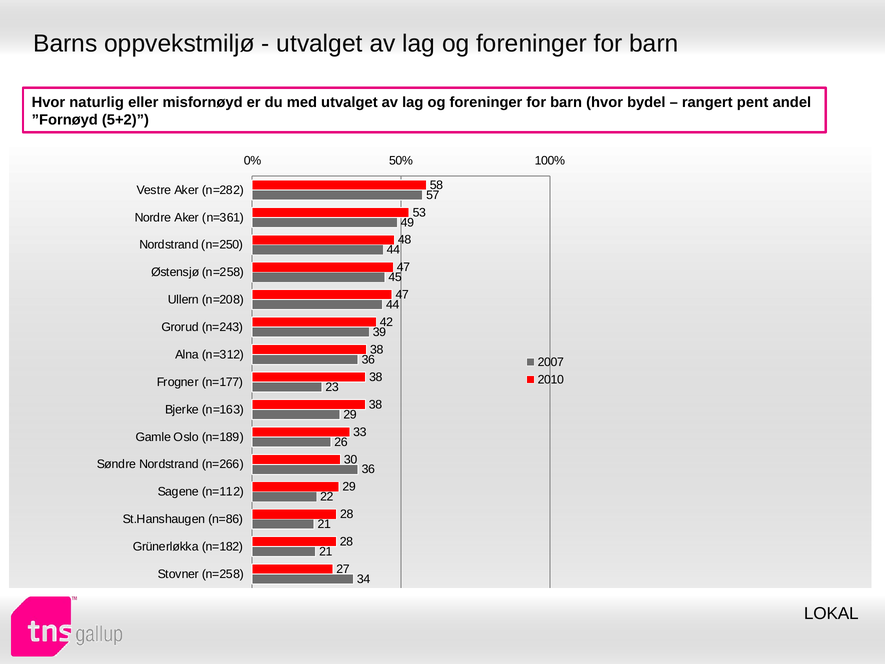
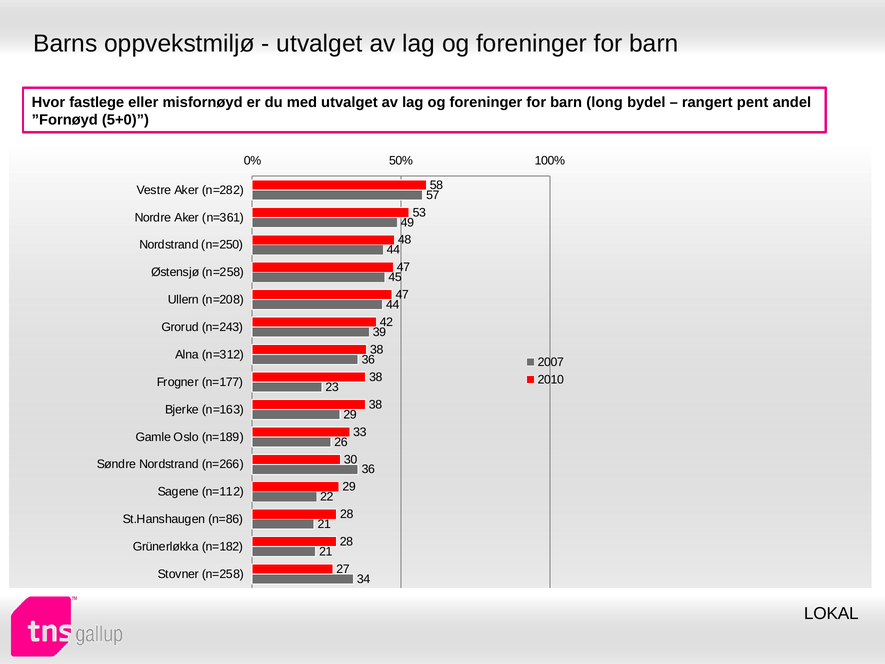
naturlig: naturlig -> fastlege
hvor at (605, 102): hvor -> long
5+2: 5+2 -> 5+0
